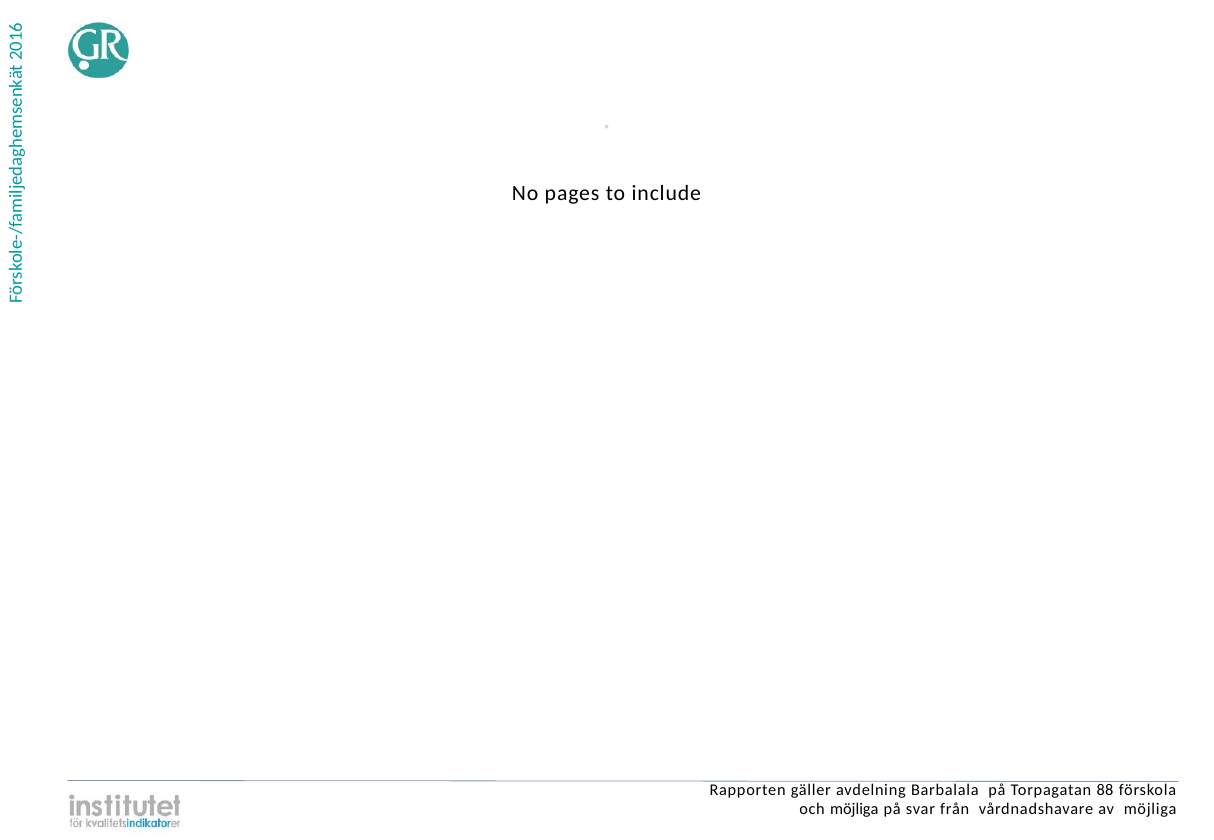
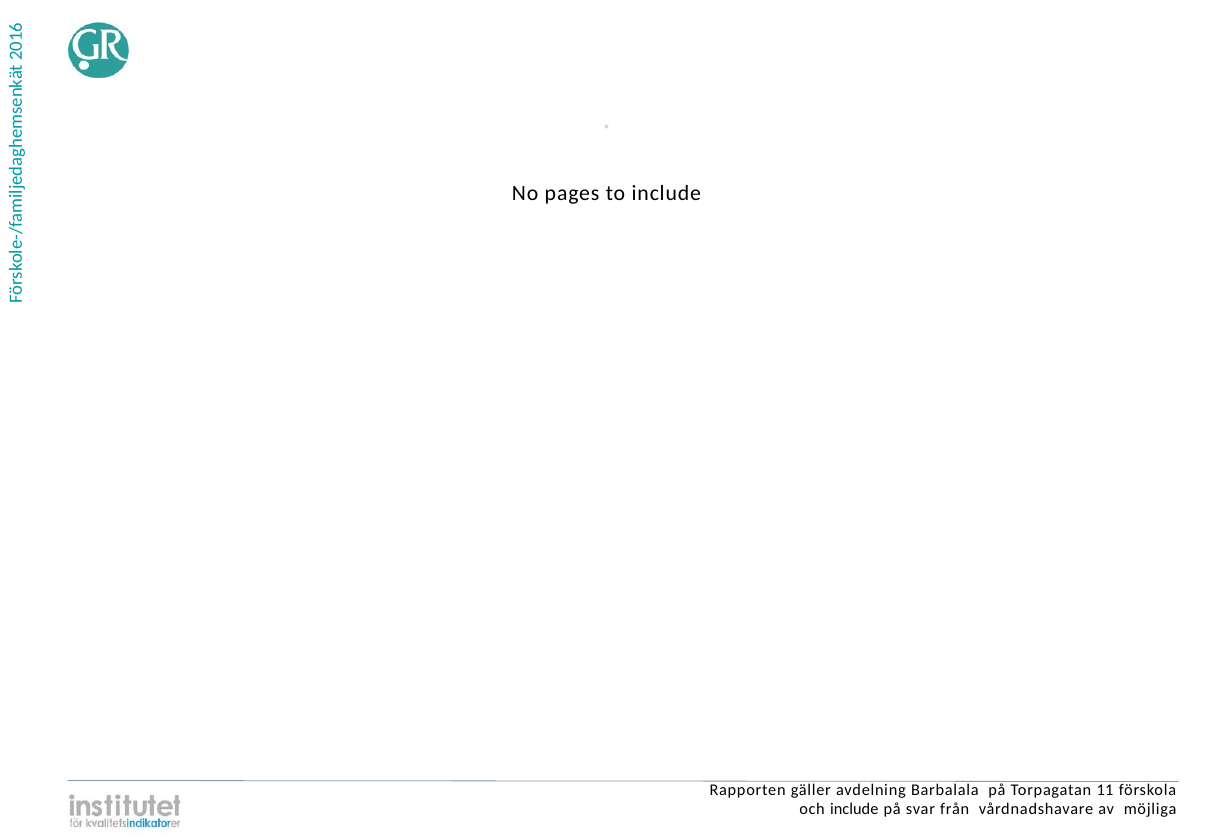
88: 88 -> 11
och möjliga: möjliga -> include
